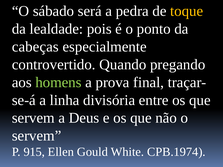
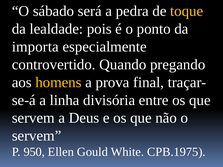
cabeças: cabeças -> importa
homens colour: light green -> yellow
915: 915 -> 950
CPB.1974: CPB.1974 -> CPB.1975
